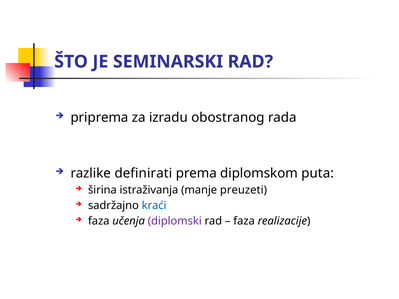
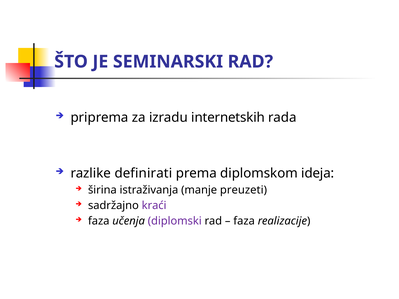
obostranog: obostranog -> internetskih
puta: puta -> ideja
kraći colour: blue -> purple
